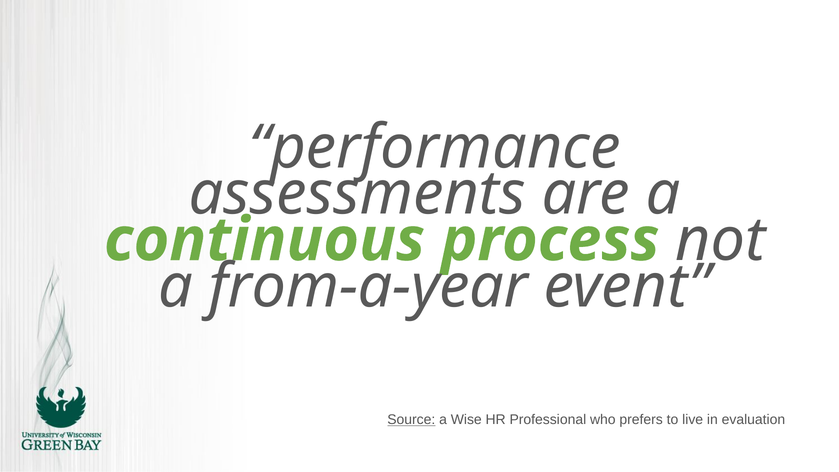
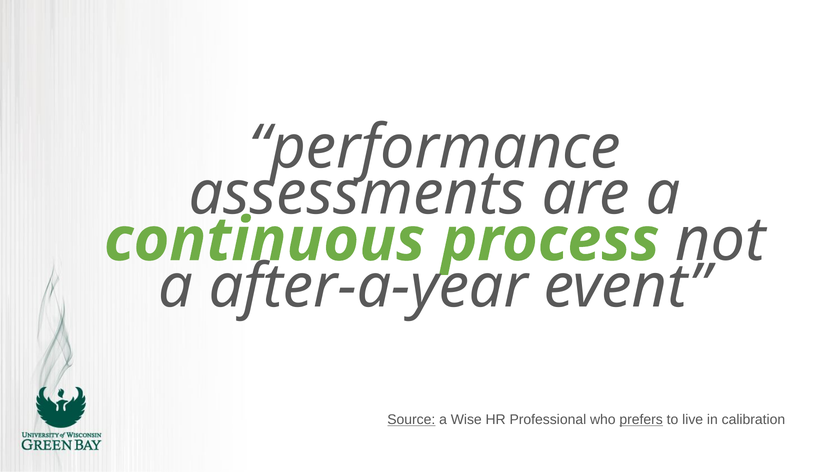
from-a-year: from-a-year -> after-a-year
prefers underline: none -> present
evaluation: evaluation -> calibration
